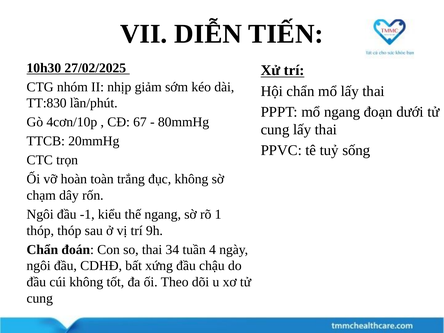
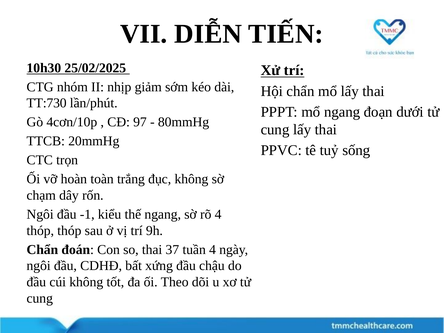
27/02/2025: 27/02/2025 -> 25/02/2025
TT:830: TT:830 -> TT:730
67: 67 -> 97
rõ 1: 1 -> 4
34: 34 -> 37
